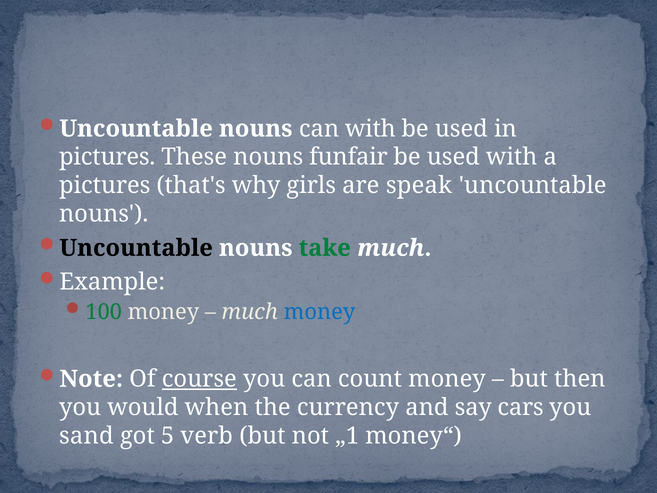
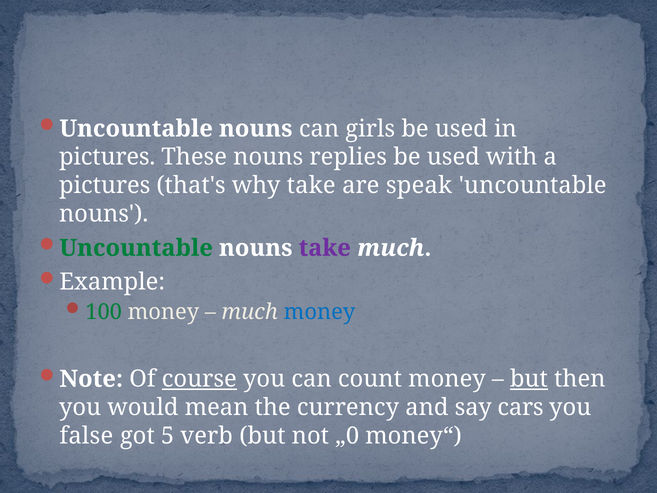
can with: with -> girls
funfair: funfair -> replies
why girls: girls -> take
Uncountable at (136, 248) colour: black -> green
take at (325, 248) colour: green -> purple
but at (529, 379) underline: none -> present
when: when -> mean
sand: sand -> false
„1: „1 -> „0
